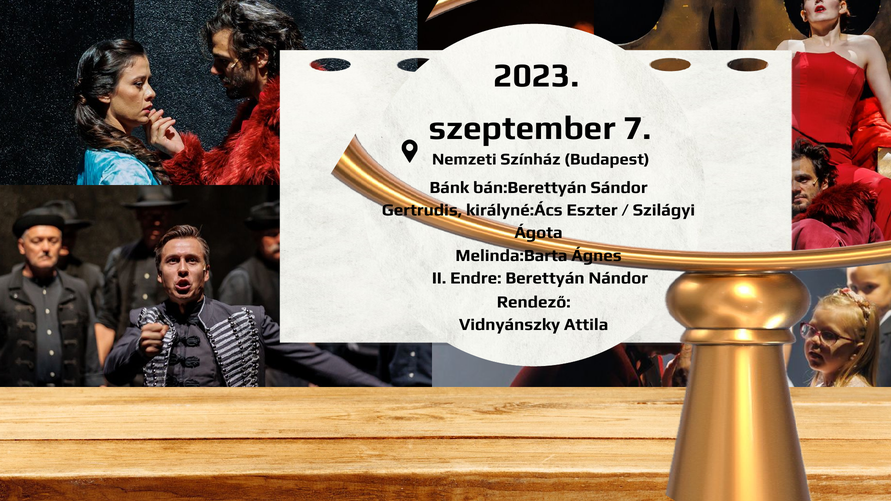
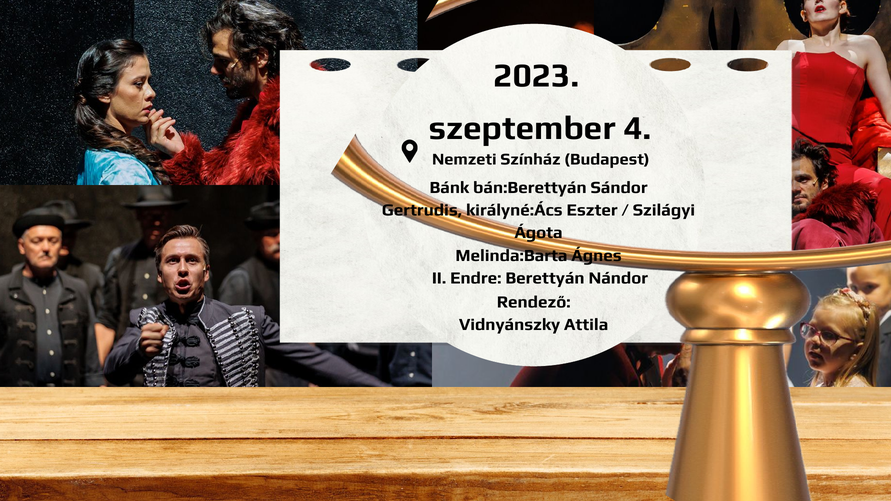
7: 7 -> 4
